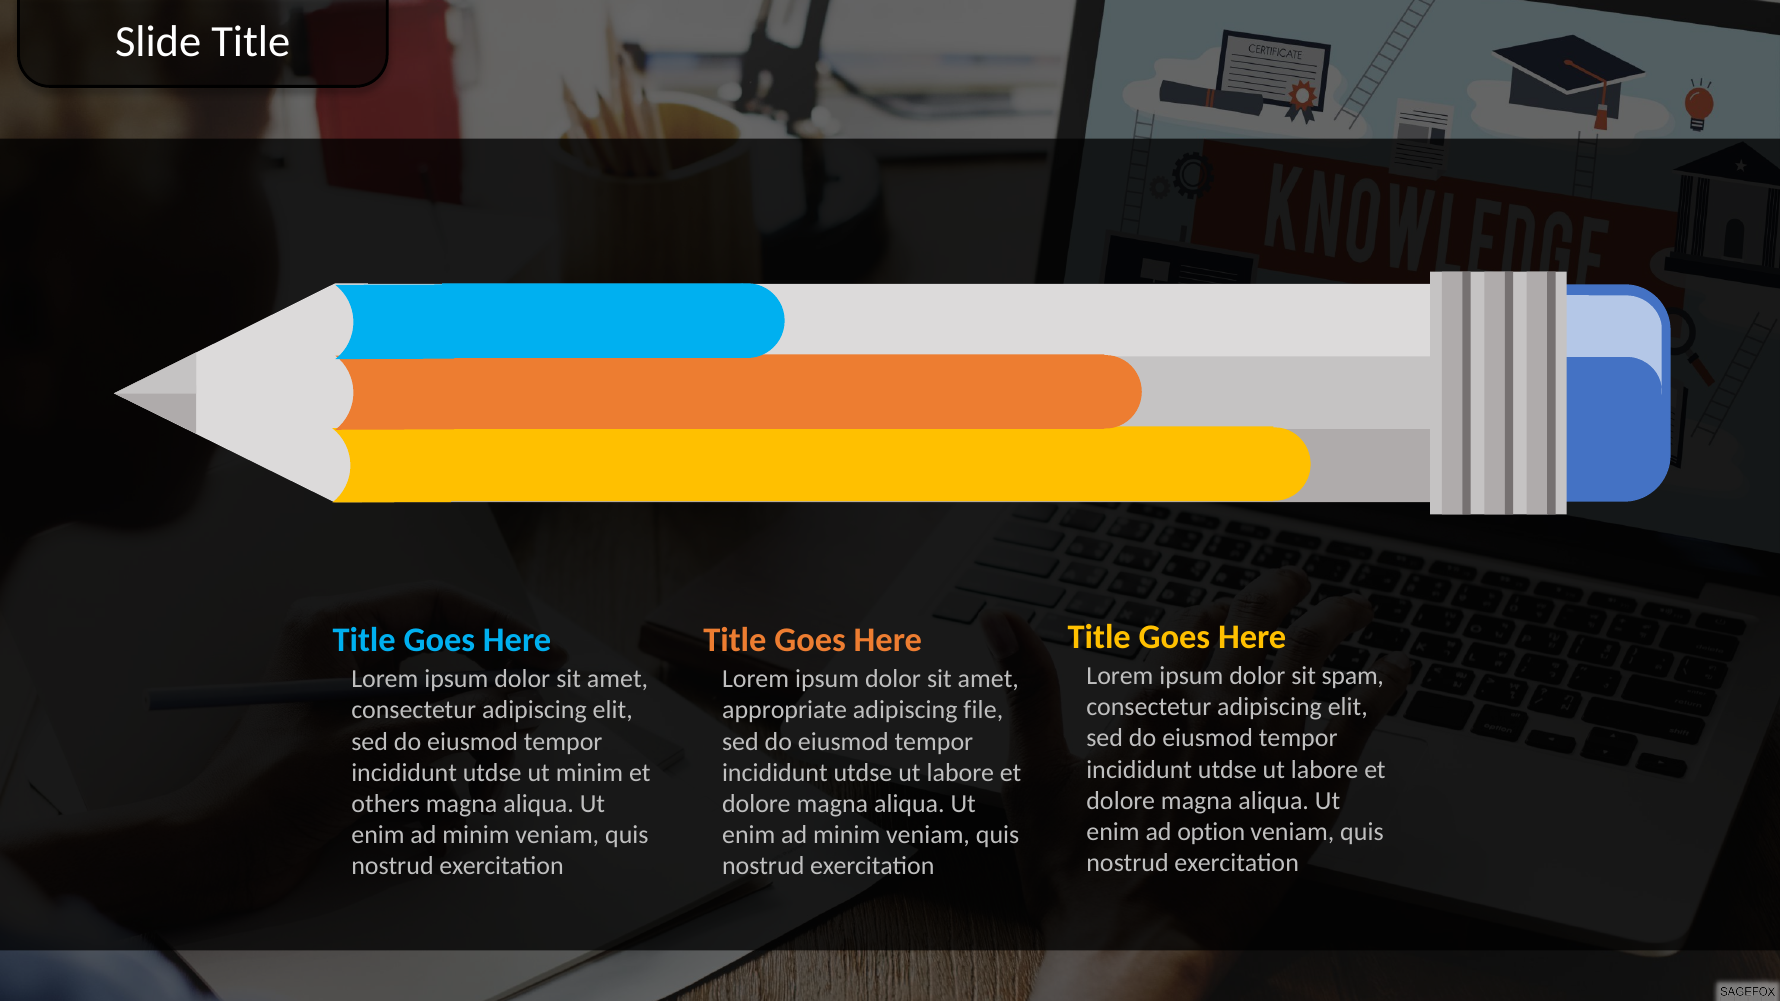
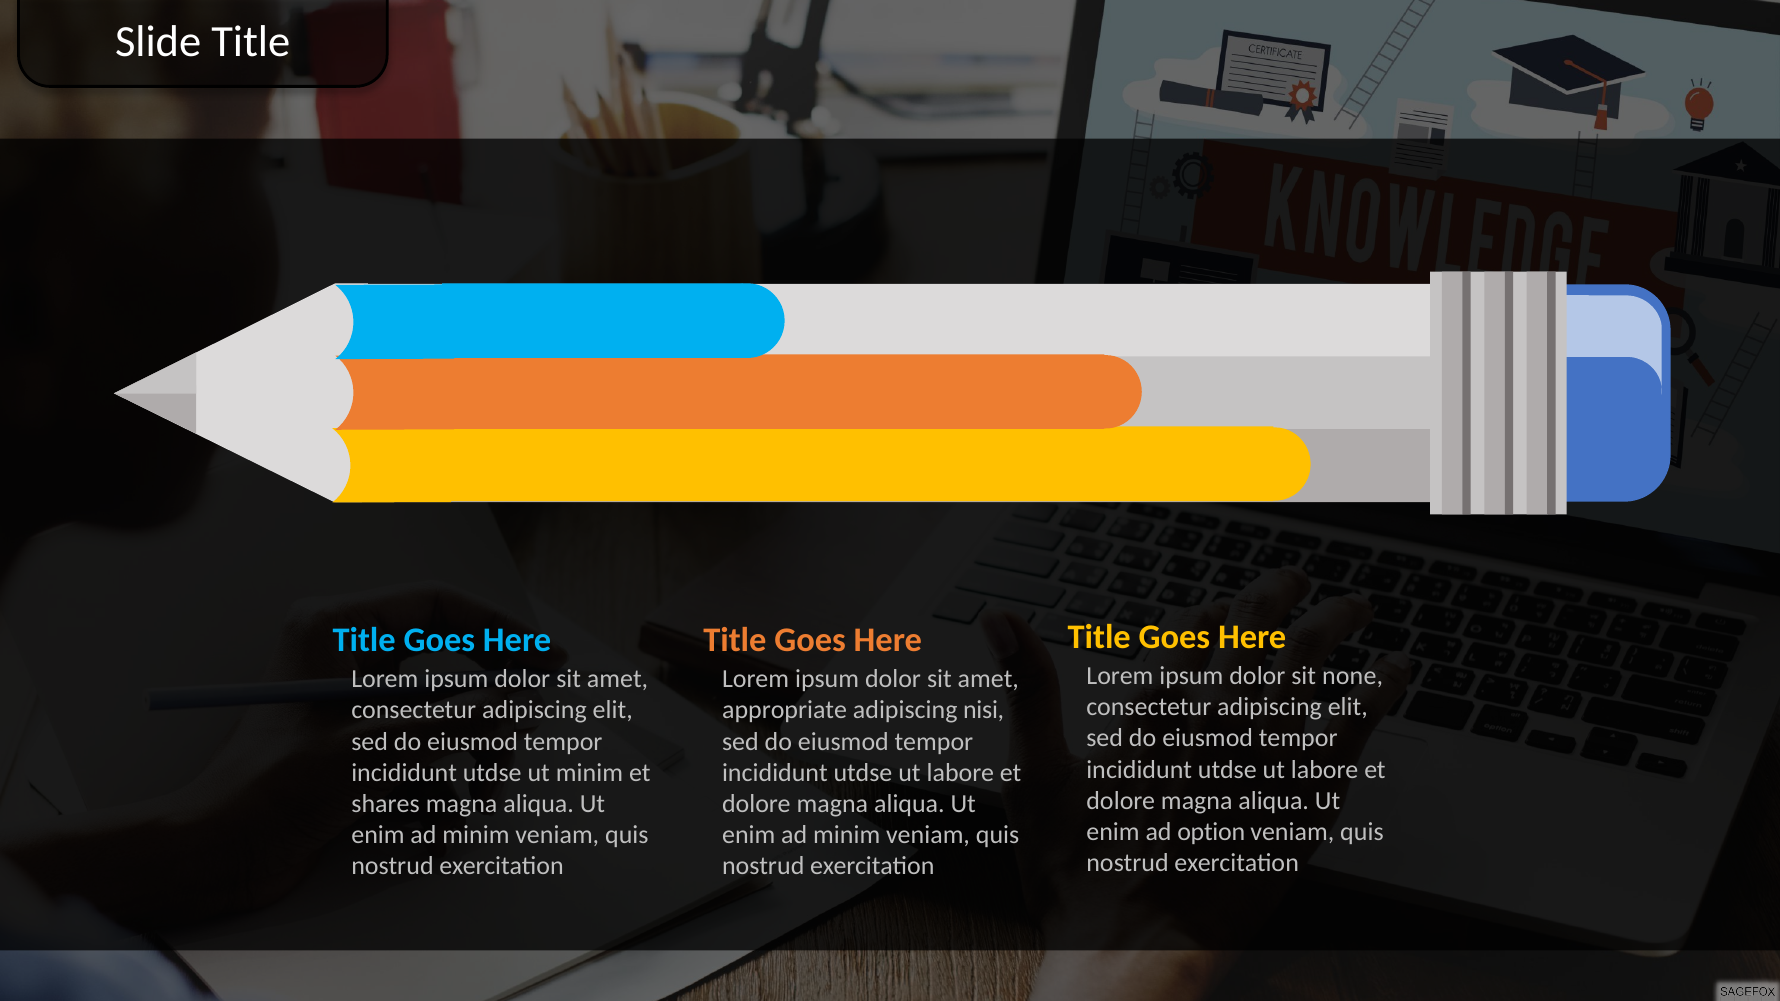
spam: spam -> none
file: file -> nisi
others: others -> shares
